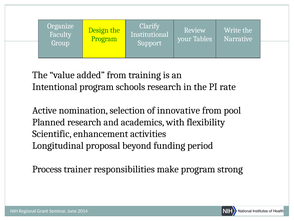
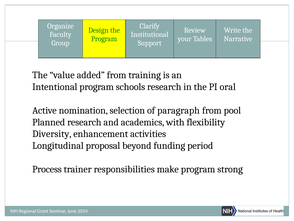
rate: rate -> oral
innovative: innovative -> paragraph
Scientific: Scientific -> Diversity
